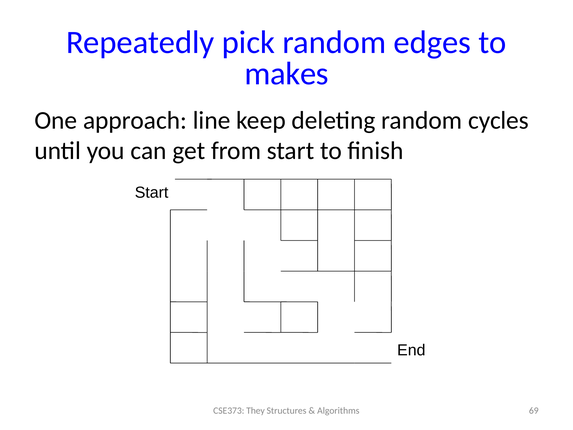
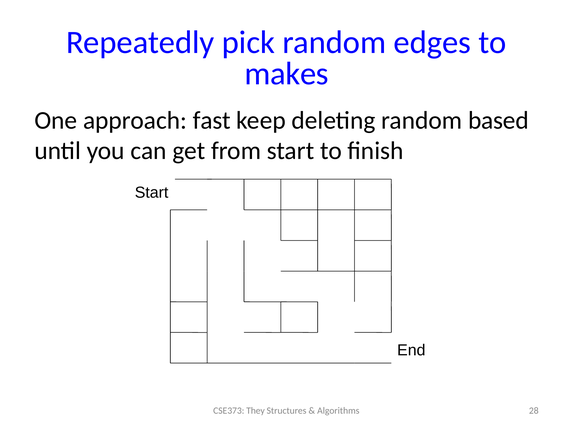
line: line -> fast
cycles: cycles -> based
69: 69 -> 28
